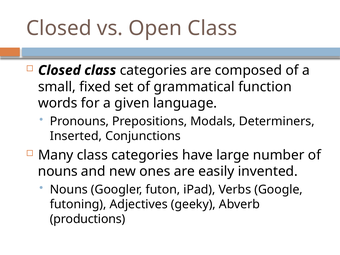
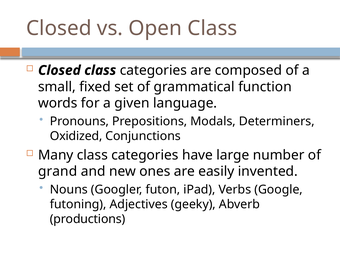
Inserted: Inserted -> Oxidized
nouns at (58, 171): nouns -> grand
